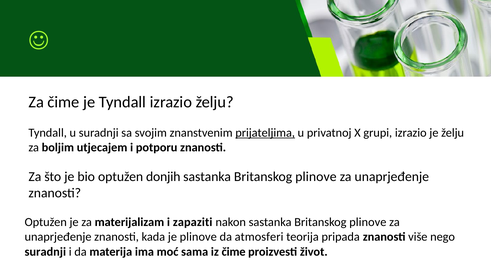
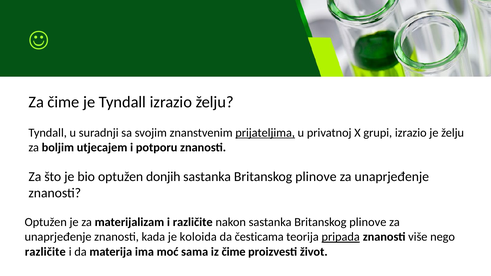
i zapaziti: zapaziti -> različite
je plinove: plinove -> koloida
atmosferi: atmosferi -> česticama
pripada underline: none -> present
suradnji at (45, 252): suradnji -> različite
